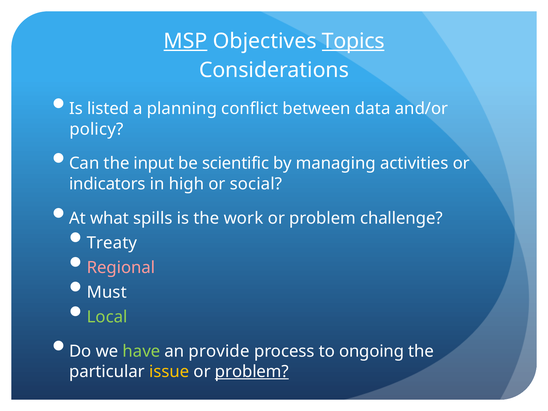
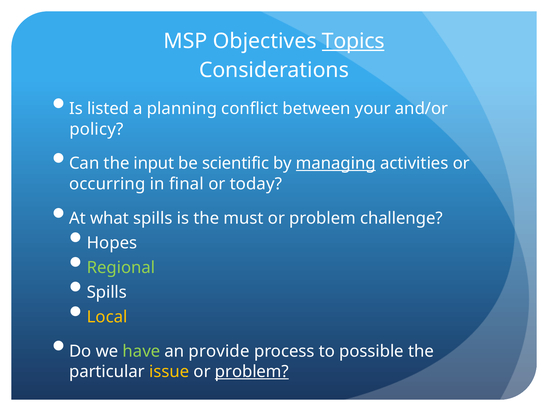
MSP underline: present -> none
data: data -> your
managing underline: none -> present
indicators: indicators -> occurring
high: high -> final
social: social -> today
work: work -> must
Treaty: Treaty -> Hopes
Regional colour: pink -> light green
Must at (107, 292): Must -> Spills
Local colour: light green -> yellow
ongoing: ongoing -> possible
